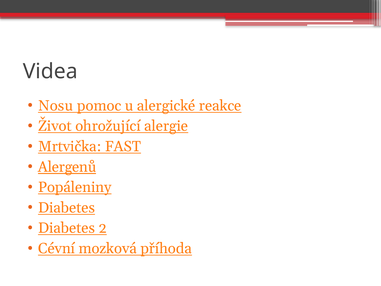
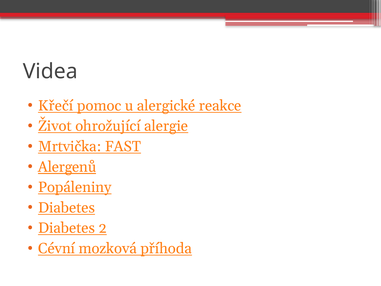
Nosu: Nosu -> Křečí
